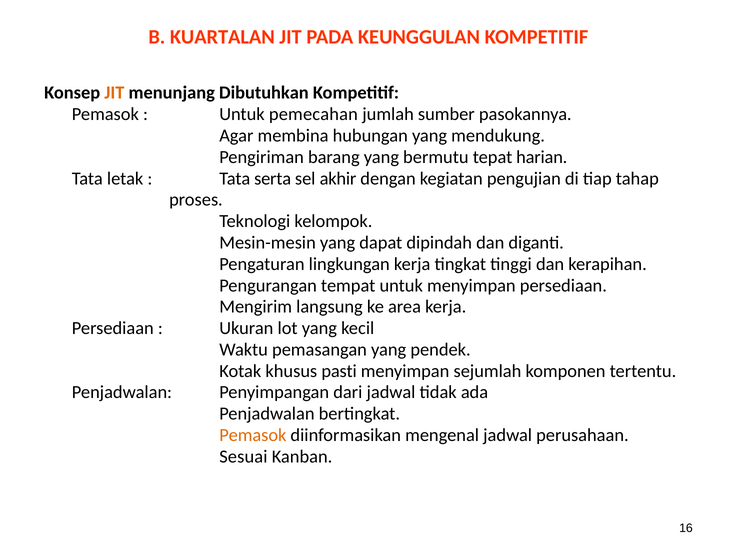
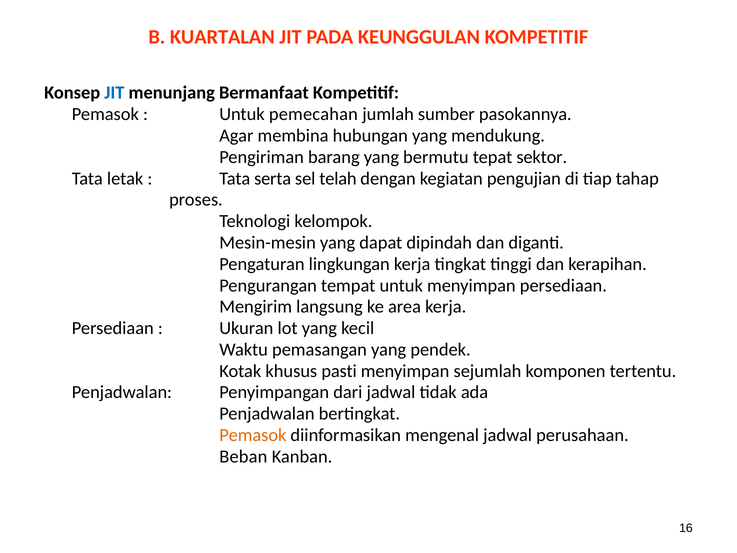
JIT at (114, 93) colour: orange -> blue
Dibutuhkan: Dibutuhkan -> Bermanfaat
harian: harian -> sektor
akhir: akhir -> telah
Sesuai: Sesuai -> Beban
